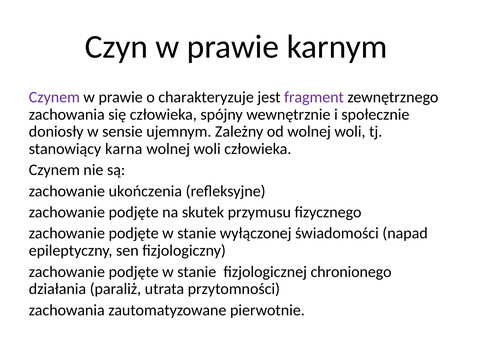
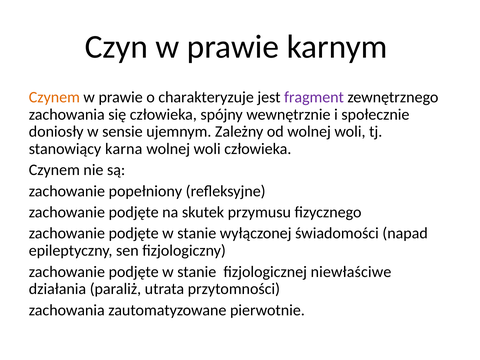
Czynem at (54, 97) colour: purple -> orange
ukończenia: ukończenia -> popełniony
chronionego: chronionego -> niewłaściwe
